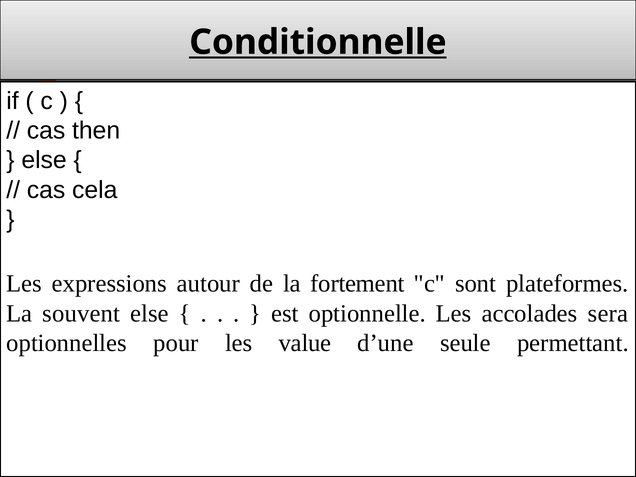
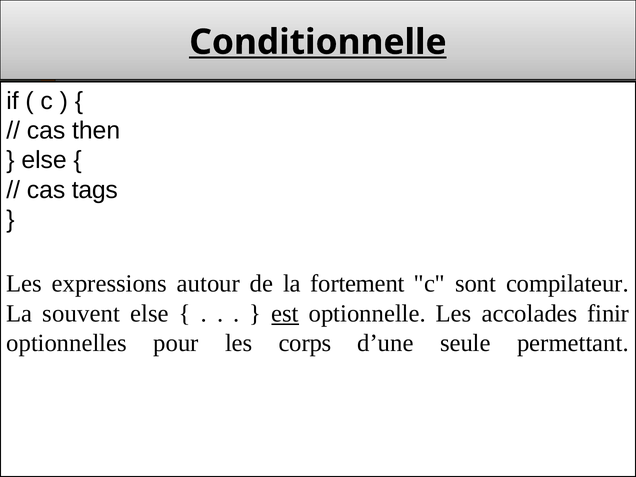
cela: cela -> tags
plateformes: plateformes -> compilateur
est underline: none -> present
sera: sera -> finir
value: value -> corps
